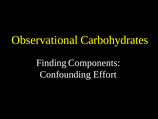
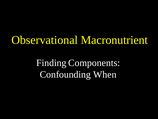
Carbohydrates: Carbohydrates -> Macronutrient
Effort: Effort -> When
